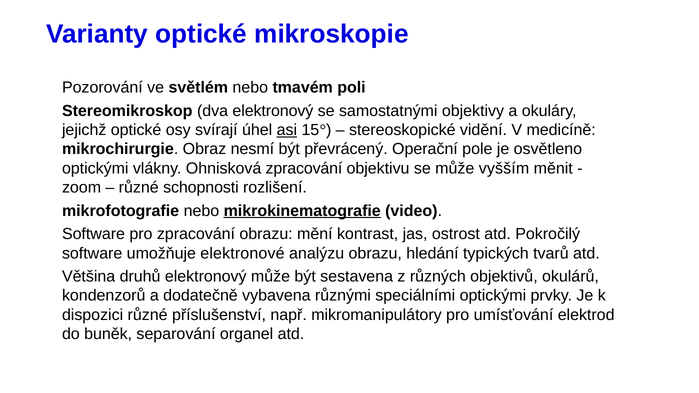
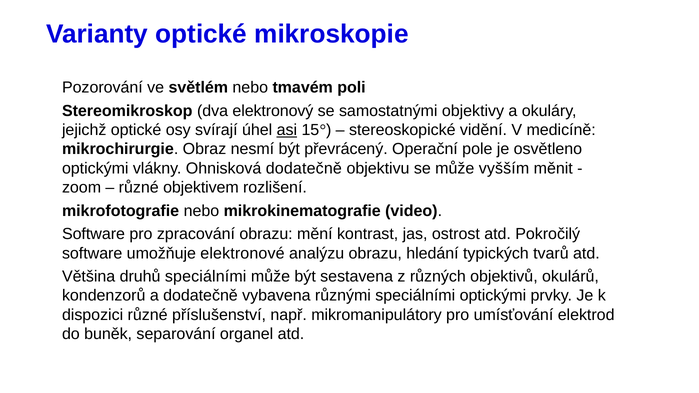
Ohnisková zpracování: zpracování -> dodatečně
schopnosti: schopnosti -> objektivem
mikrokinematografie underline: present -> none
druhů elektronový: elektronový -> speciálními
